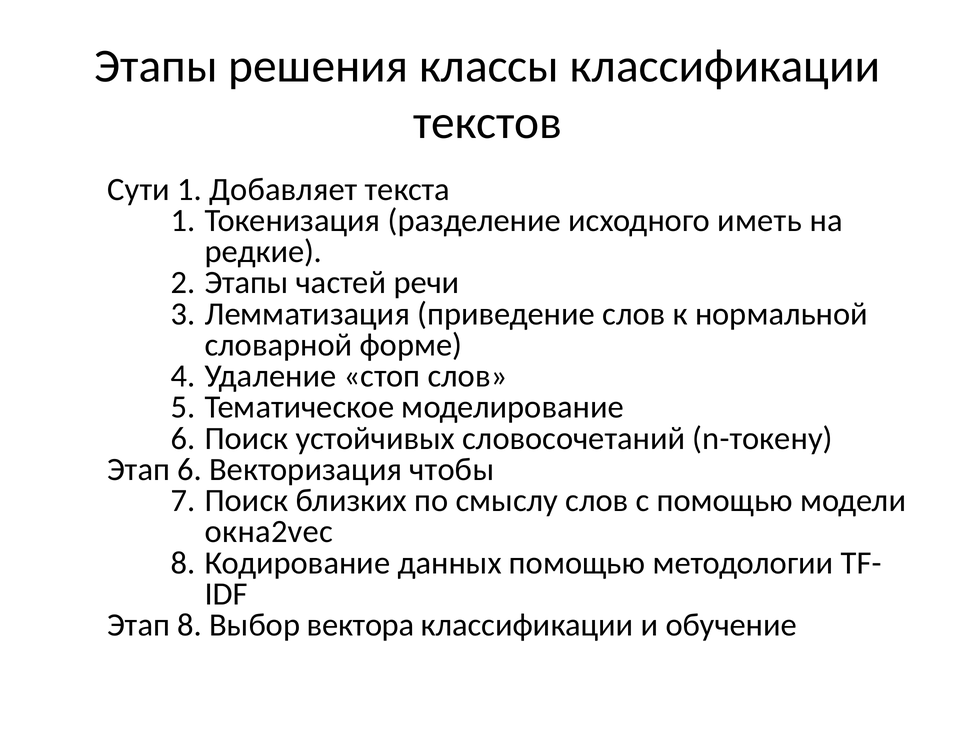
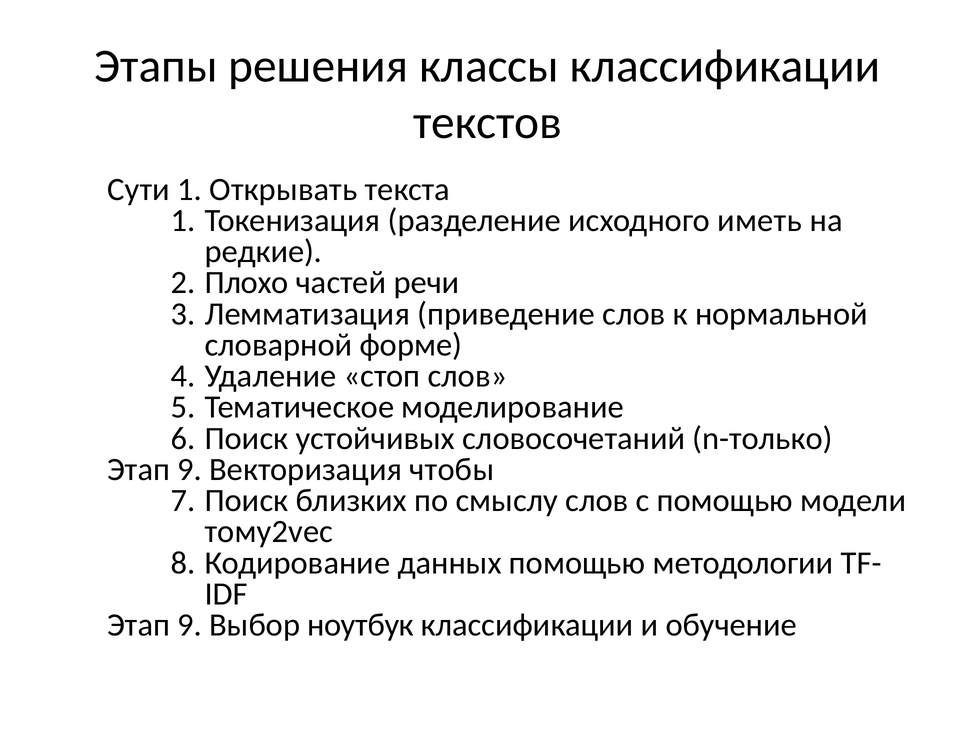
Добавляет: Добавляет -> Открывать
2 Этапы: Этапы -> Плохо
n-токену: n-токену -> n-только
6 at (190, 470): 6 -> 9
окна2vec: окна2vec -> тому2vec
8 at (190, 625): 8 -> 9
вектора: вектора -> ноутбук
